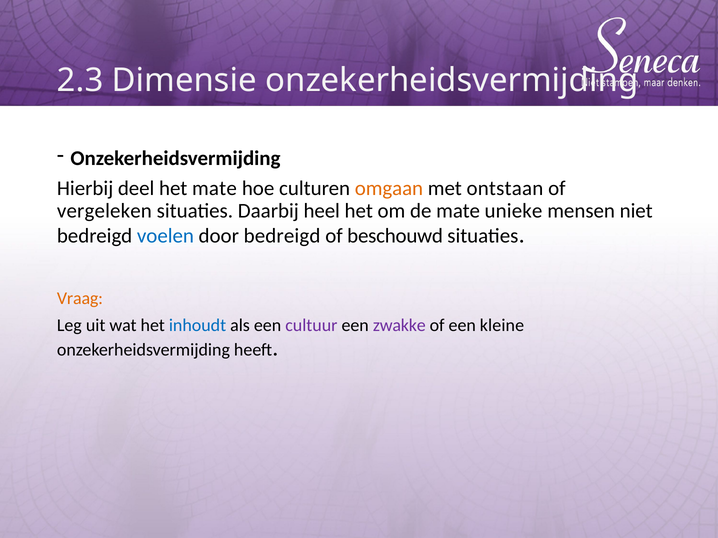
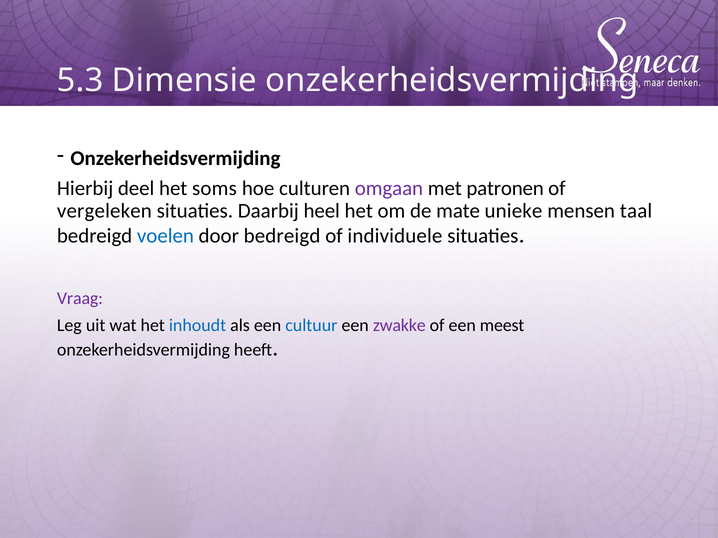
2.3: 2.3 -> 5.3
het mate: mate -> soms
omgaan colour: orange -> purple
ontstaan: ontstaan -> patronen
niet: niet -> taal
beschouwd: beschouwd -> individuele
Vraag colour: orange -> purple
cultuur colour: purple -> blue
kleine: kleine -> meest
